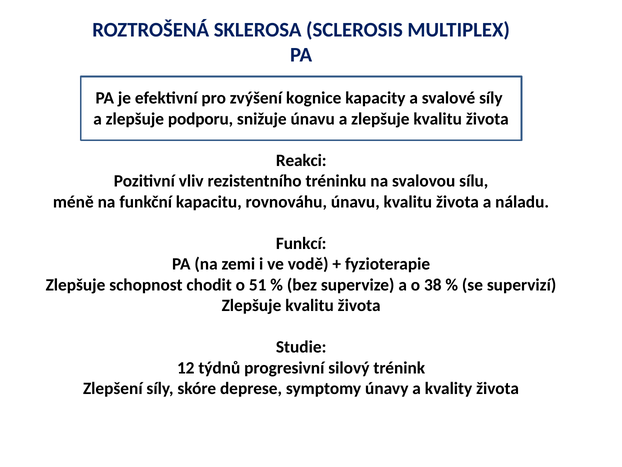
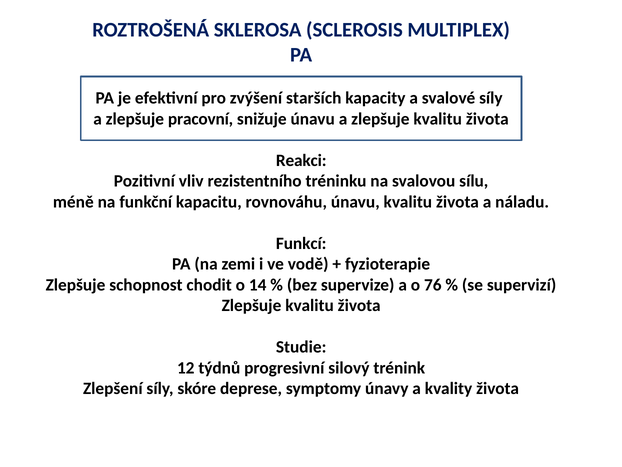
kognice: kognice -> starších
podporu: podporu -> pracovní
51: 51 -> 14
38: 38 -> 76
